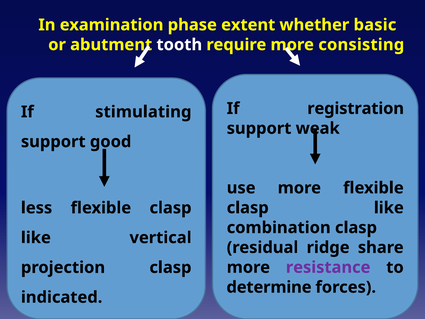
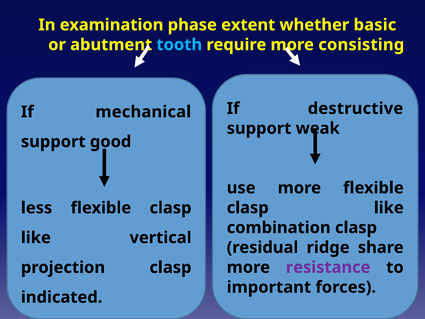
tooth colour: white -> light blue
registration: registration -> destructive
stimulating: stimulating -> mechanical
determine: determine -> important
